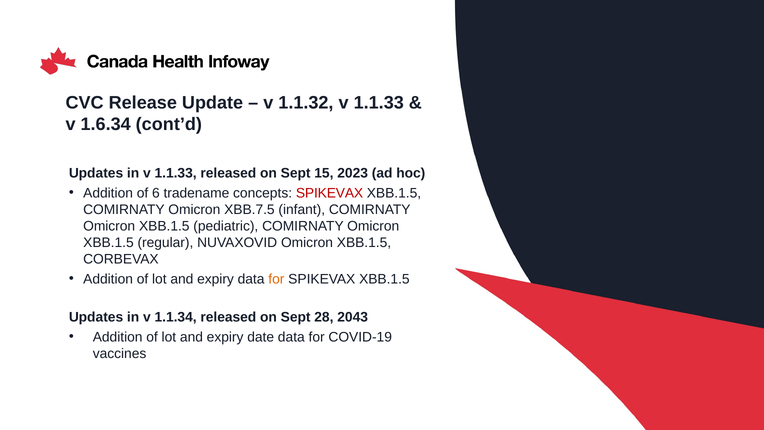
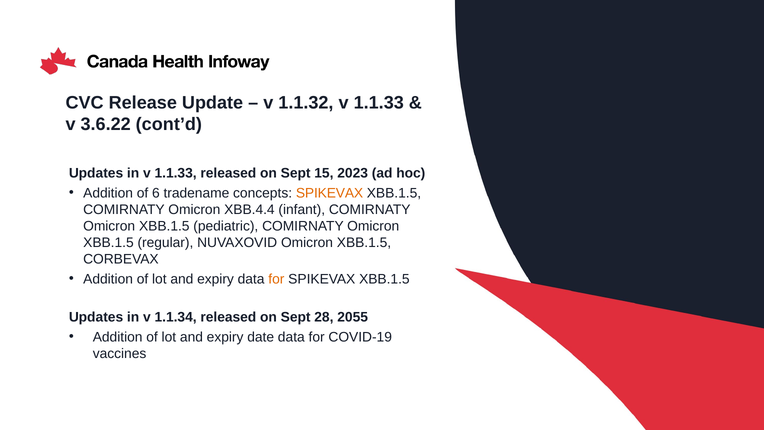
1.6.34: 1.6.34 -> 3.6.22
SPIKEVAX at (330, 193) colour: red -> orange
XBB.7.5: XBB.7.5 -> XBB.4.4
2043: 2043 -> 2055
